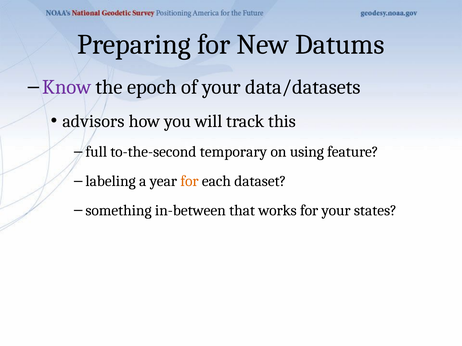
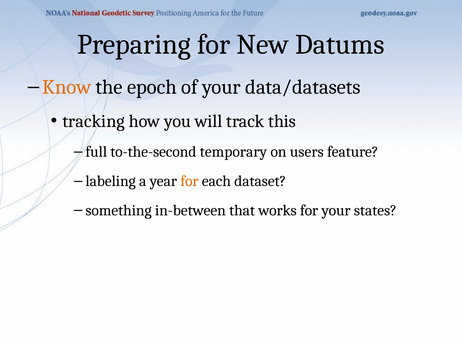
Know colour: purple -> orange
advisors: advisors -> tracking
using: using -> users
